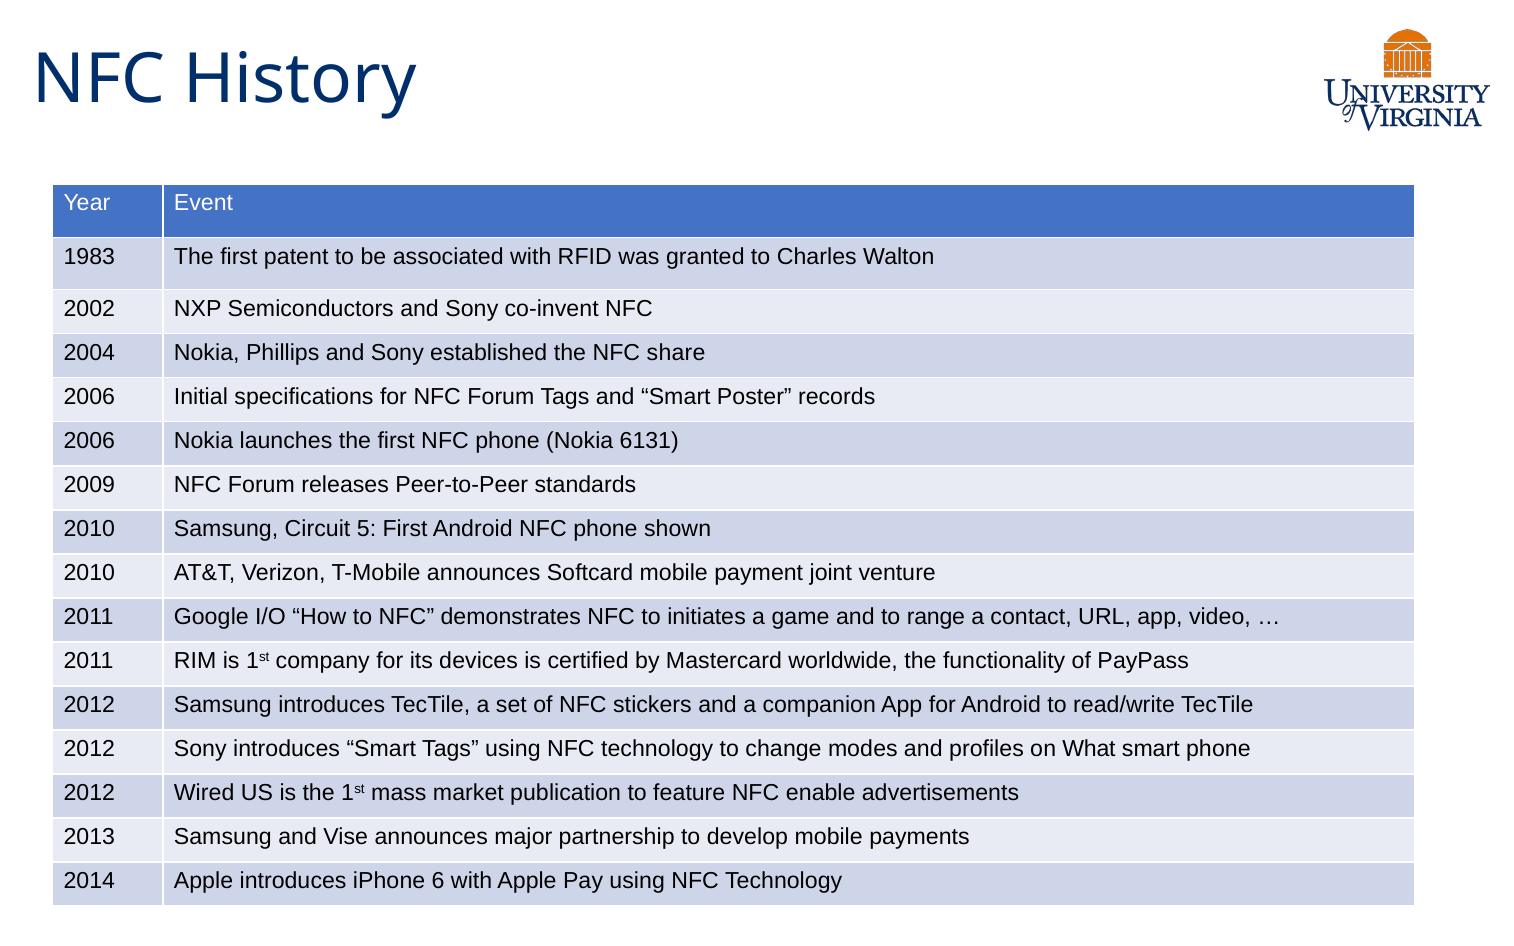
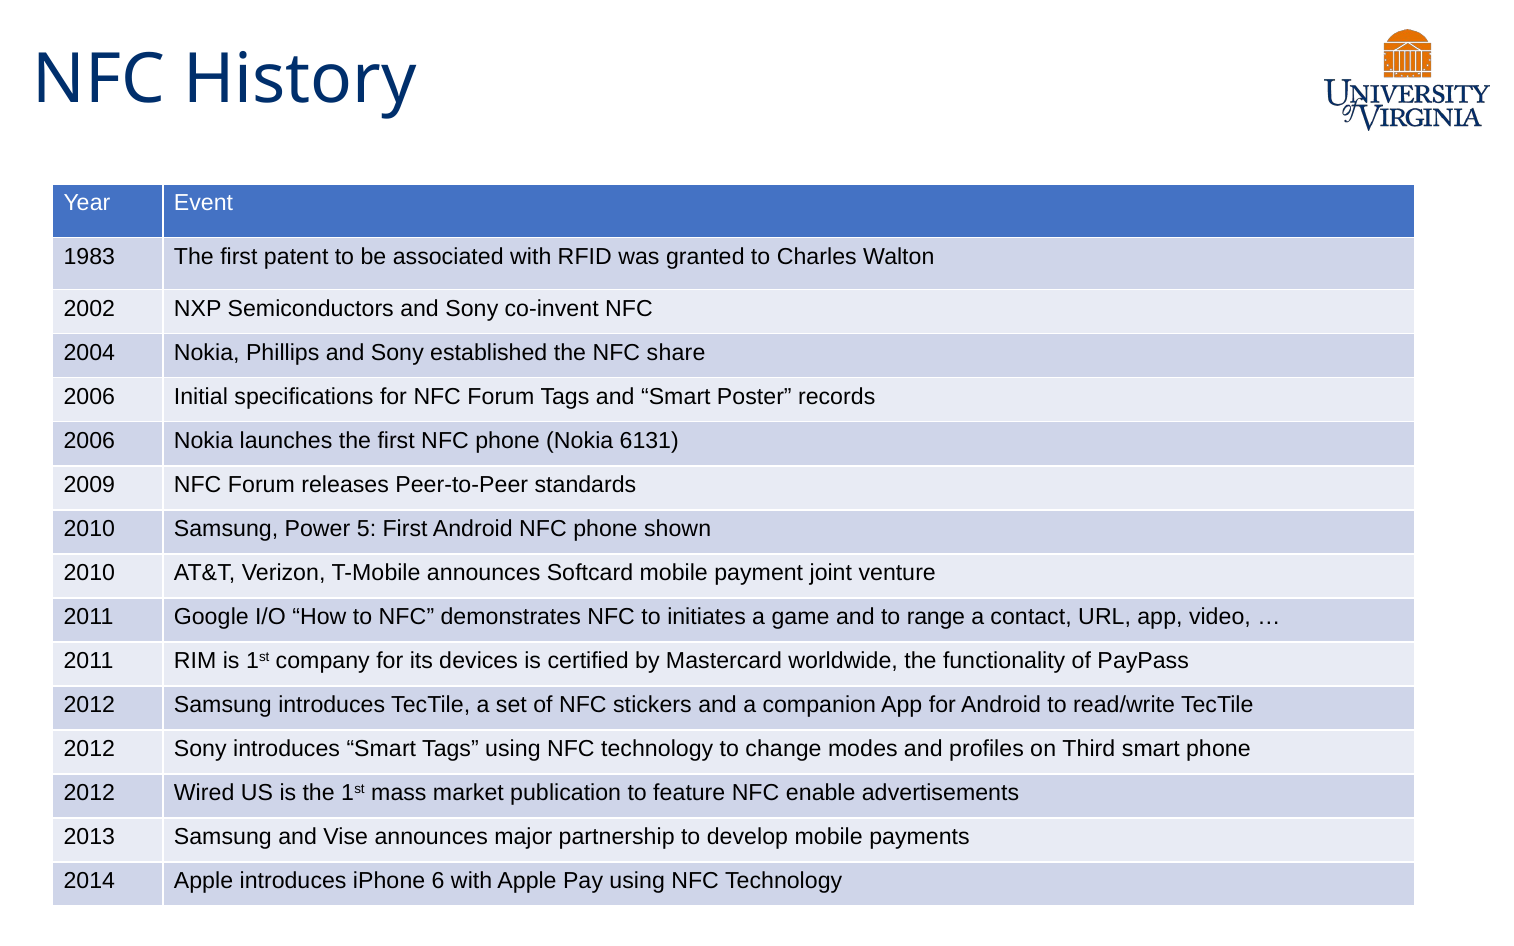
Circuit: Circuit -> Power
What: What -> Third
